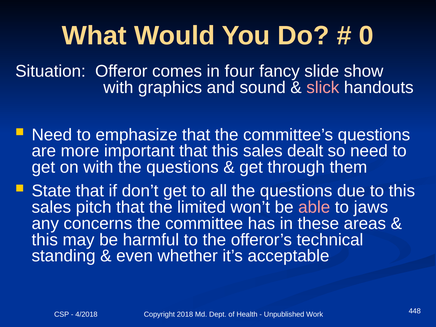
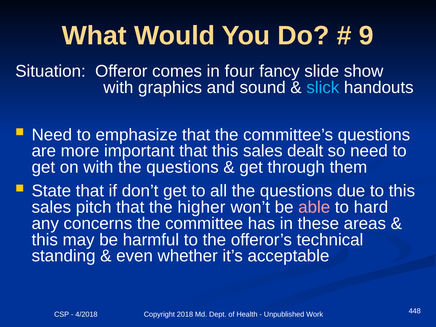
0: 0 -> 9
slick colour: pink -> light blue
limited: limited -> higher
jaws: jaws -> hard
